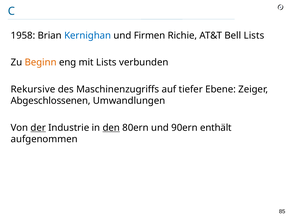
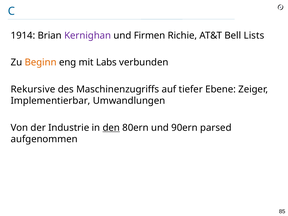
1958: 1958 -> 1914
Kernighan colour: blue -> purple
mit Lists: Lists -> Labs
Abgeschlossenen: Abgeschlossenen -> Implementierbar
der underline: present -> none
enthält: enthält -> parsed
